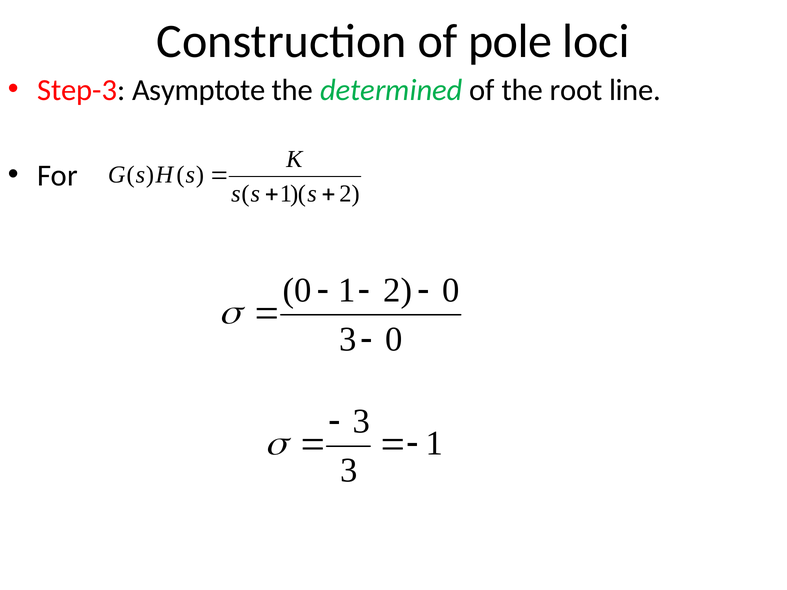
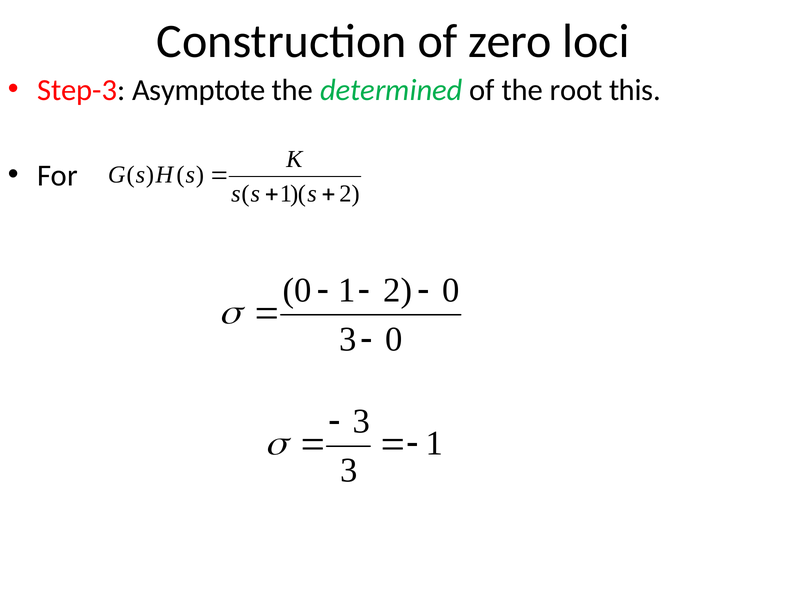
pole: pole -> zero
line: line -> this
